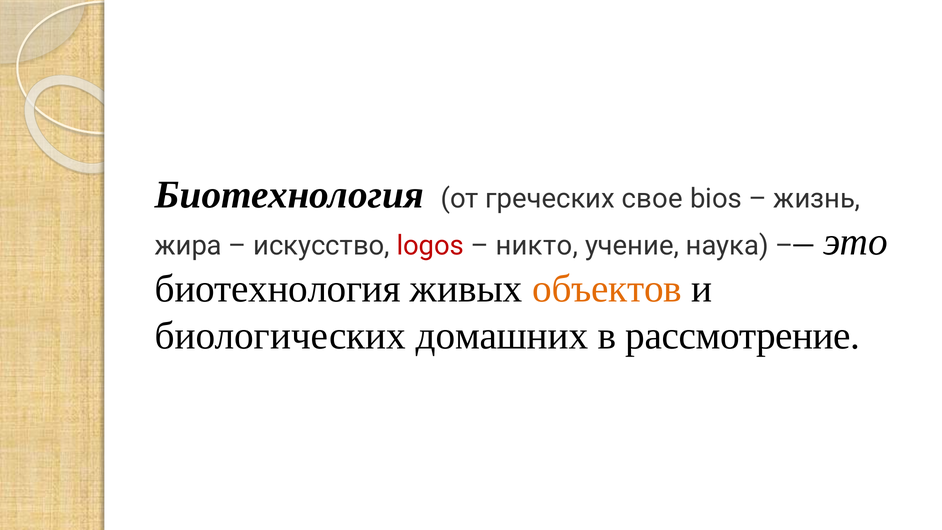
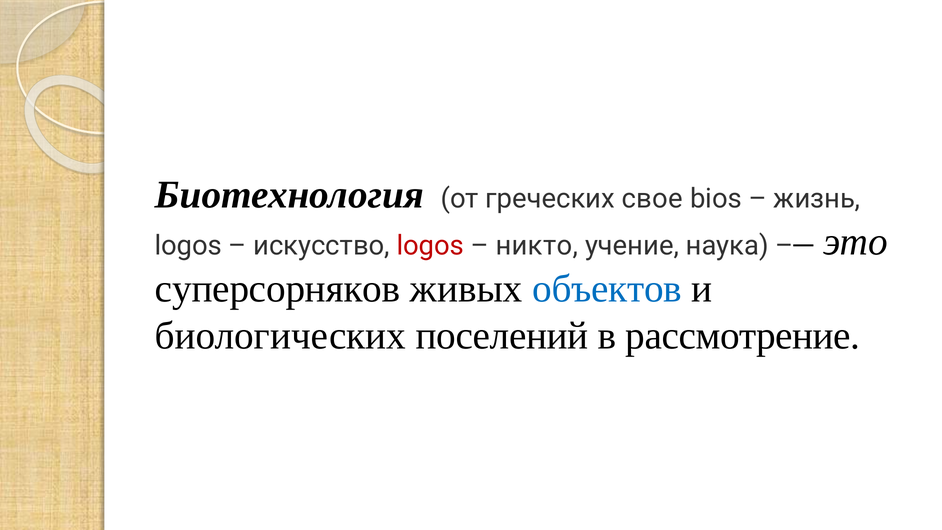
жира at (188, 246): жира -> logos
биотехнология at (278, 289): биотехнология -> суперсорняков
объектов colour: orange -> blue
домашних: домашних -> поселений
